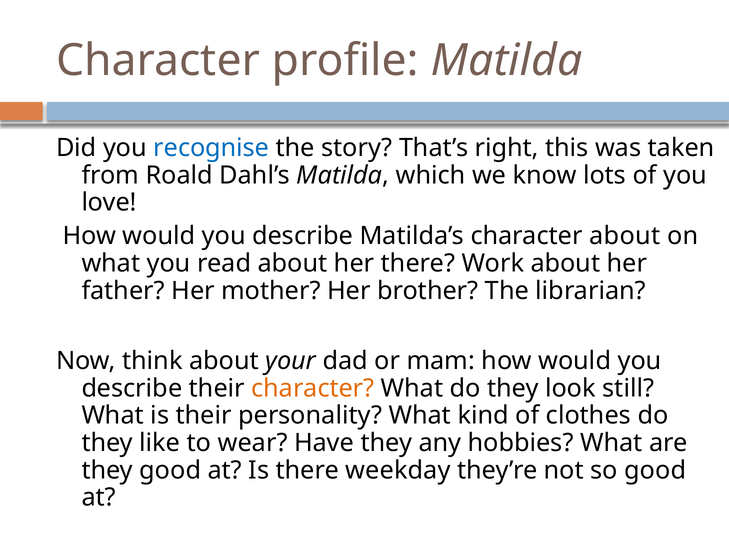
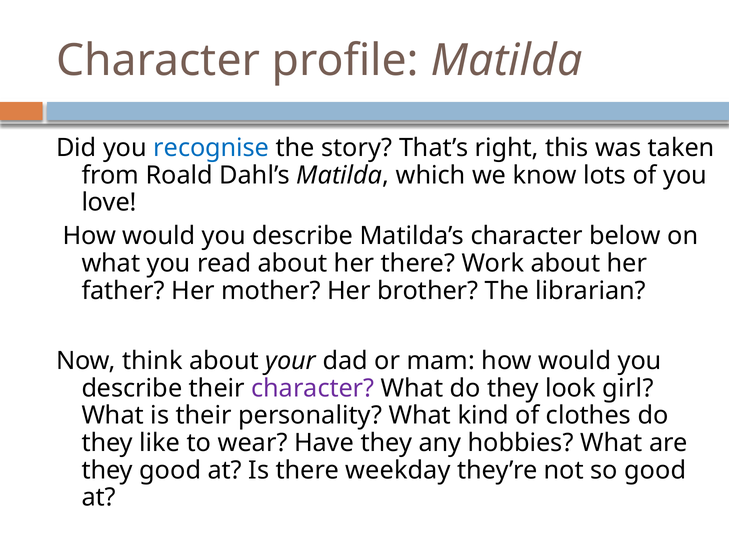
character about: about -> below
character at (313, 389) colour: orange -> purple
still: still -> girl
